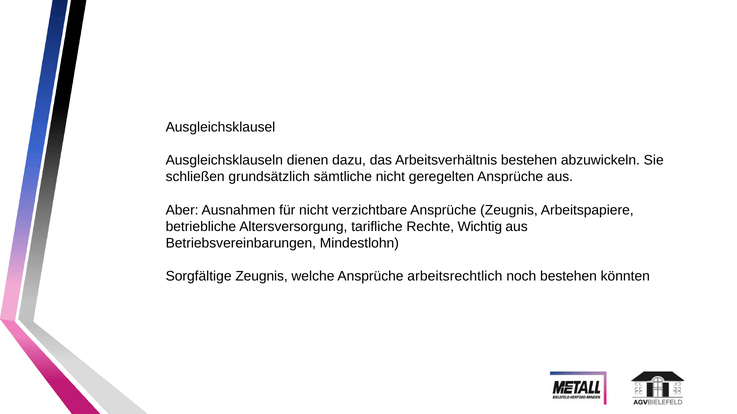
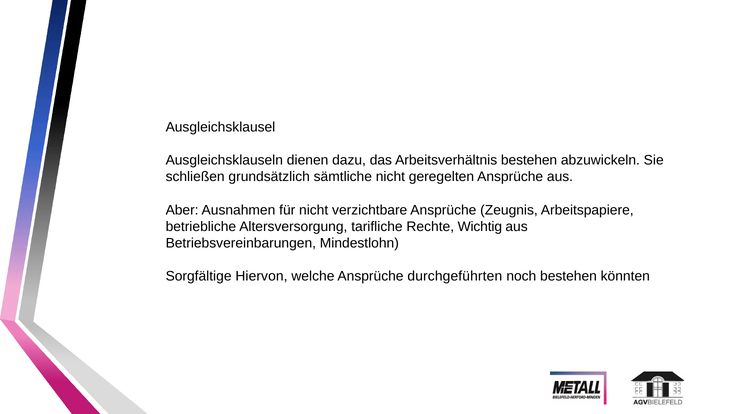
Sorgfältige Zeugnis: Zeugnis -> Hiervon
arbeitsrechtlich: arbeitsrechtlich -> durchgeführten
